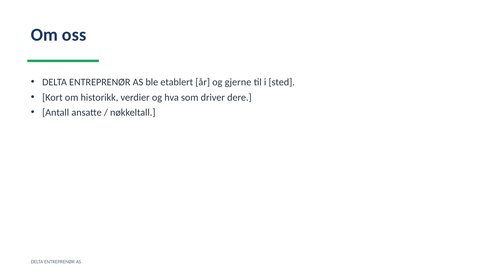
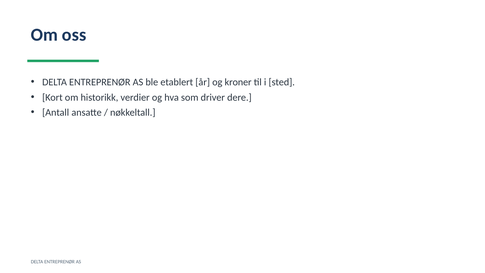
gjerne: gjerne -> kroner
